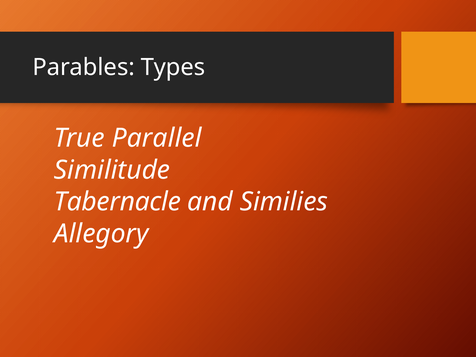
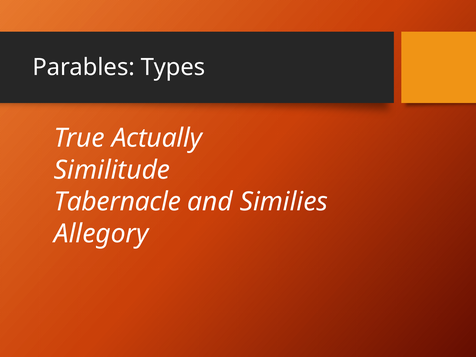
Parallel: Parallel -> Actually
